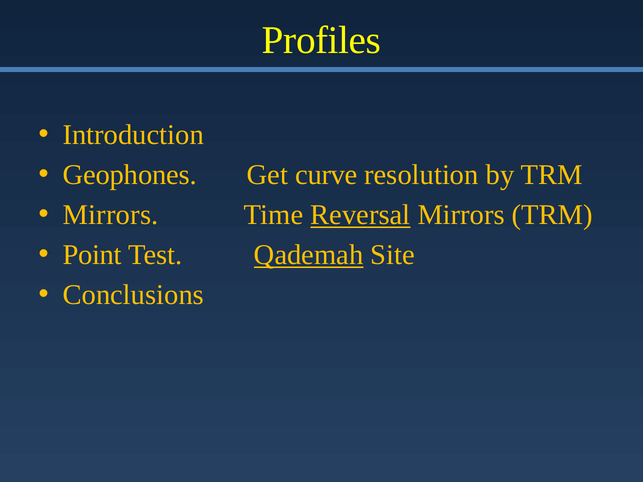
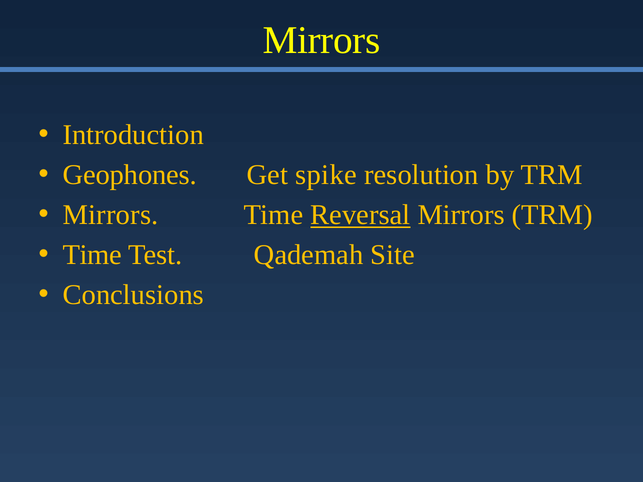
Profiles at (322, 40): Profiles -> Mirrors
curve: curve -> spike
Point at (92, 255): Point -> Time
Qademah underline: present -> none
